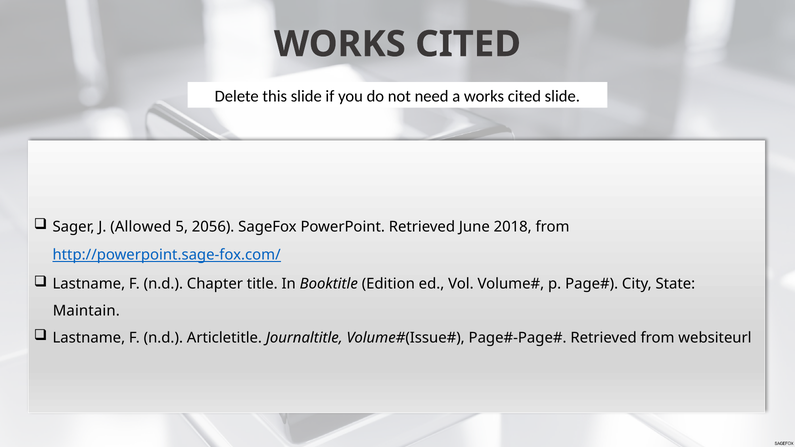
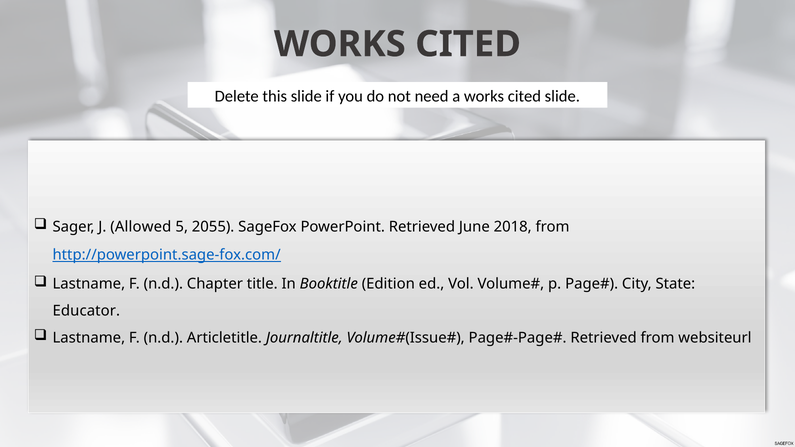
2056: 2056 -> 2055
Maintain: Maintain -> Educator
